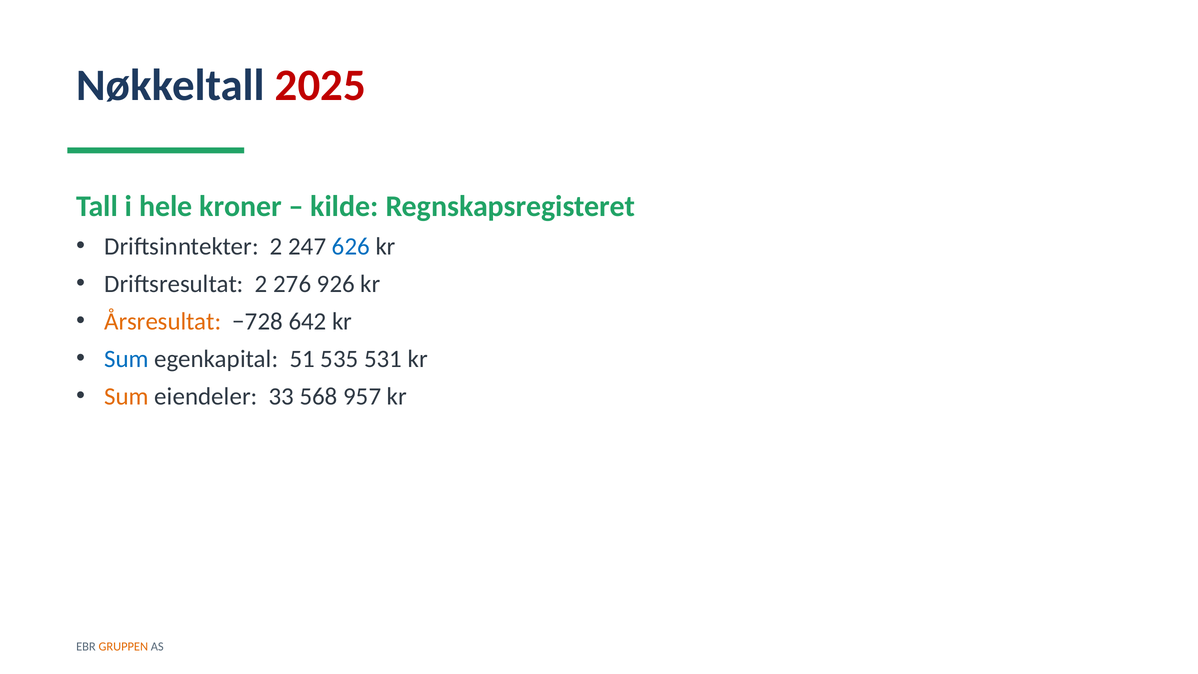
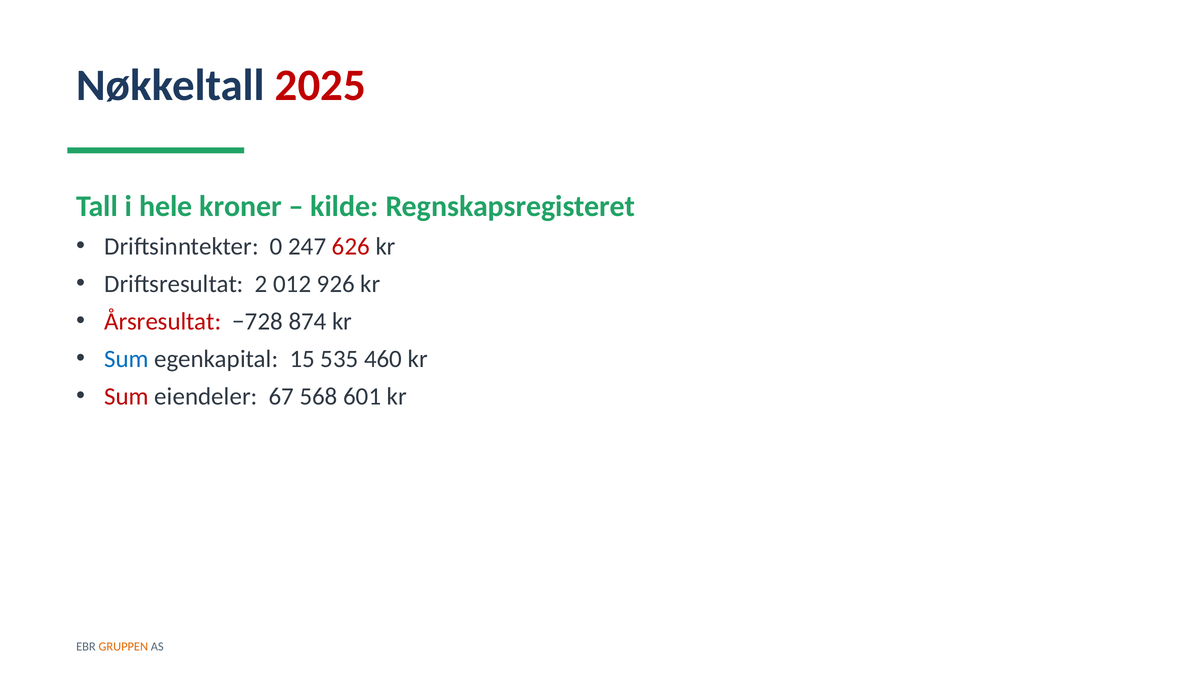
Driftsinntekter 2: 2 -> 0
626 colour: blue -> red
276: 276 -> 012
Årsresultat colour: orange -> red
642: 642 -> 874
51: 51 -> 15
531: 531 -> 460
Sum at (127, 396) colour: orange -> red
33: 33 -> 67
957: 957 -> 601
